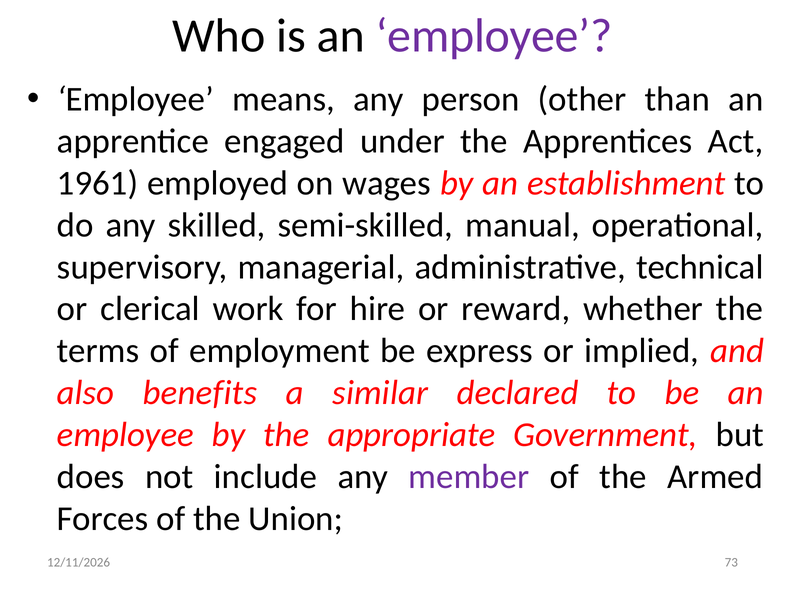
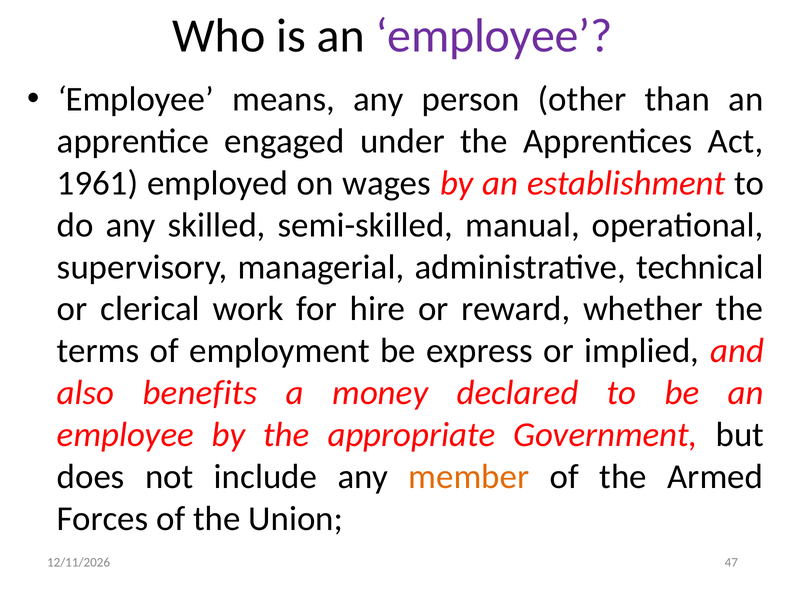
similar: similar -> money
member colour: purple -> orange
73: 73 -> 47
